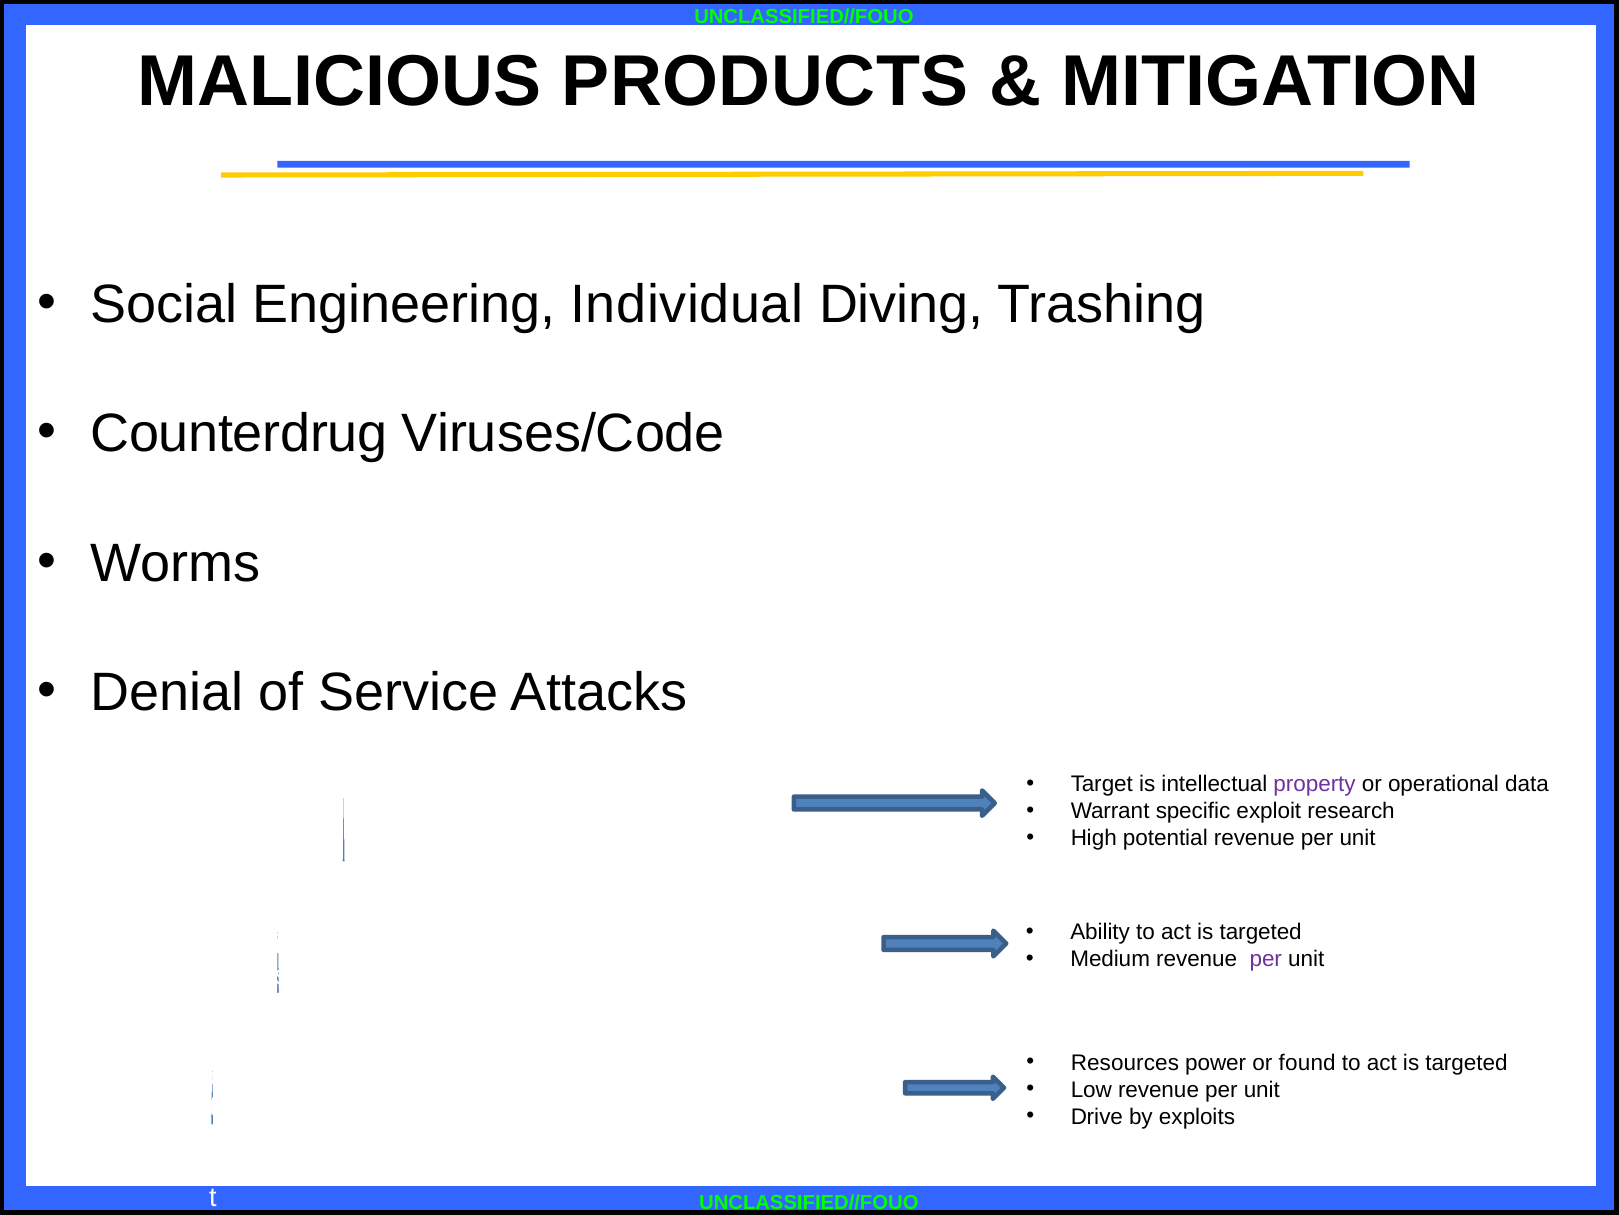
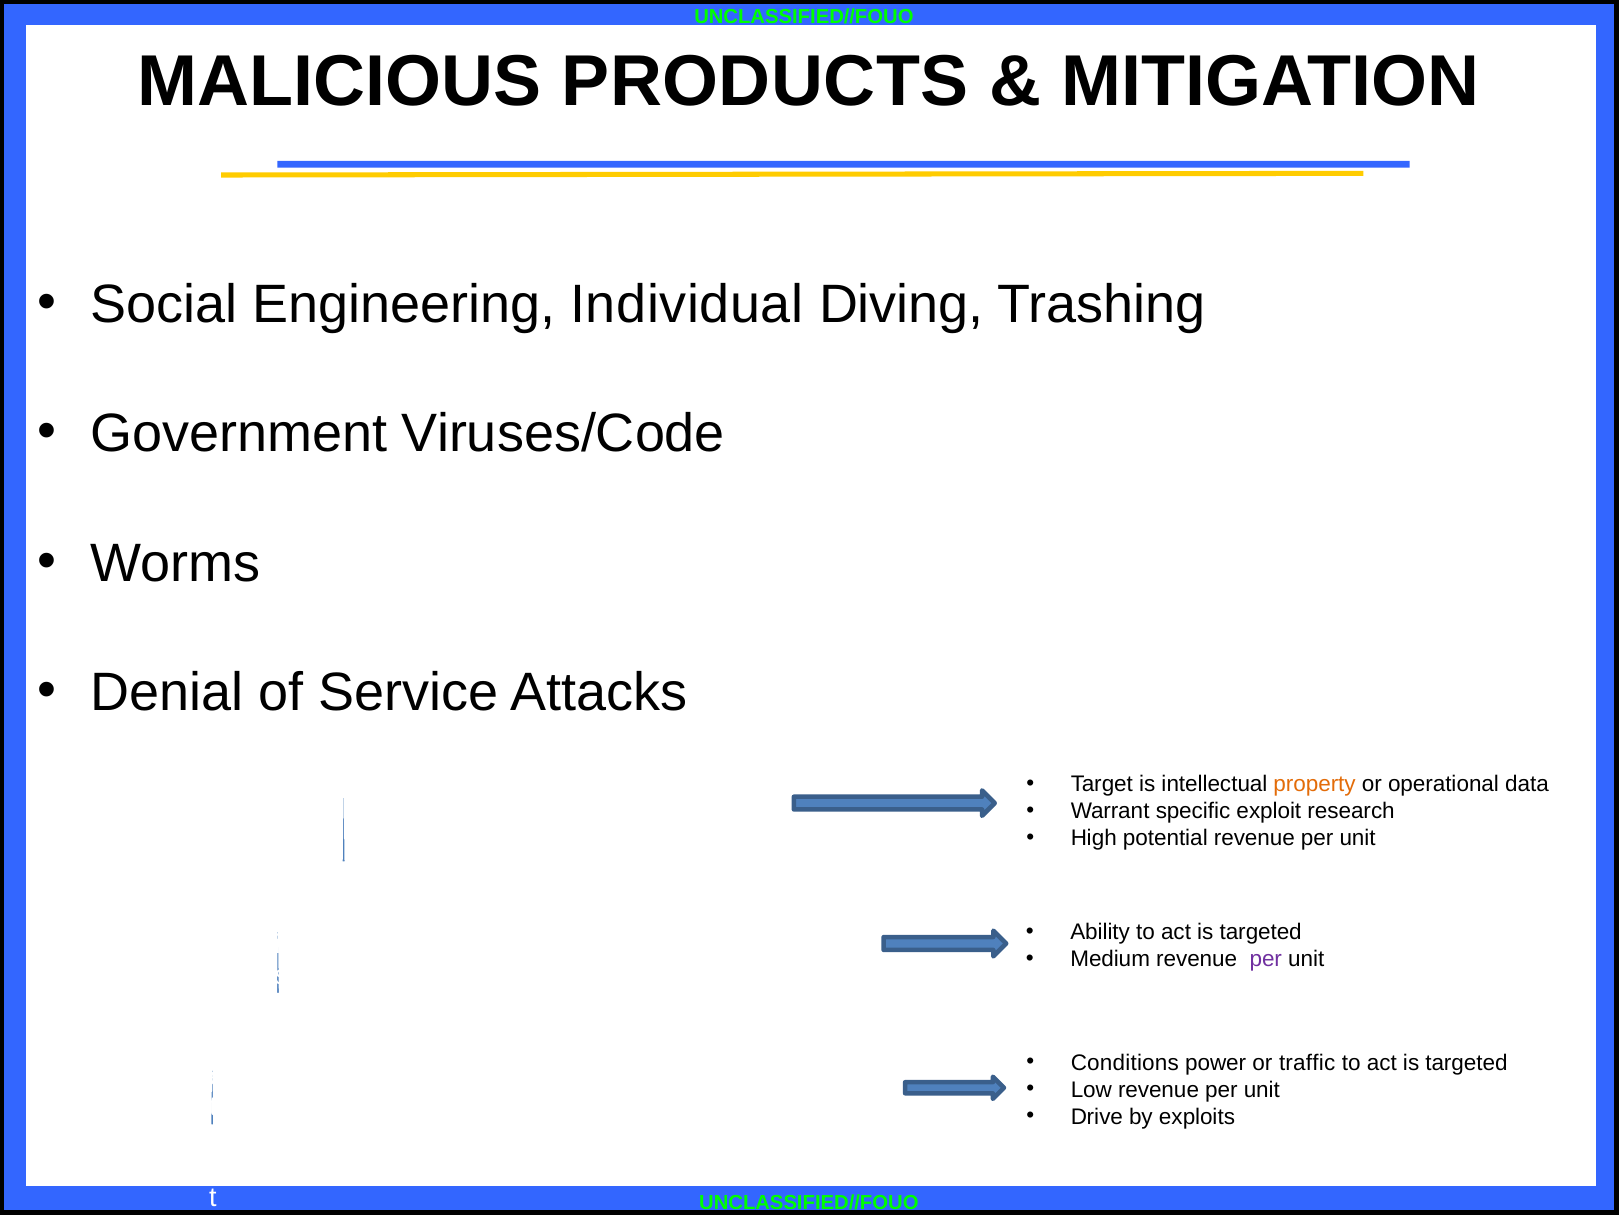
Counterdrug: Counterdrug -> Government
property colour: purple -> orange
Resources: Resources -> Conditions
found: found -> traffic
